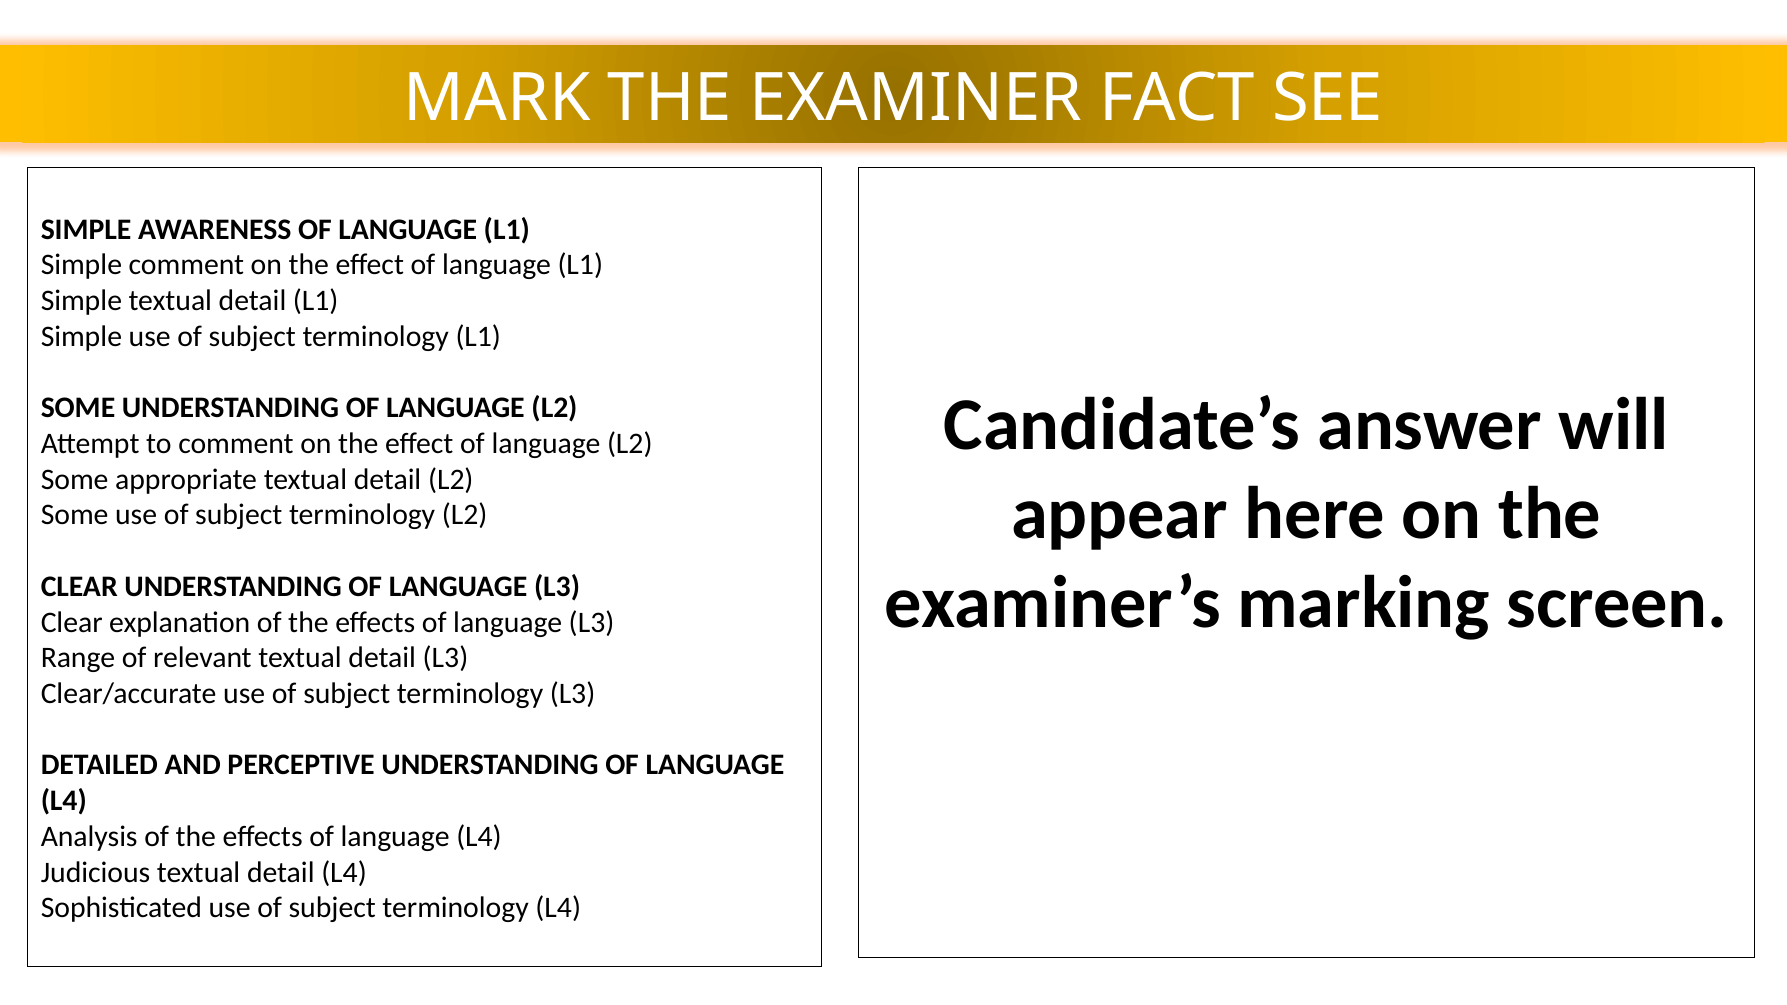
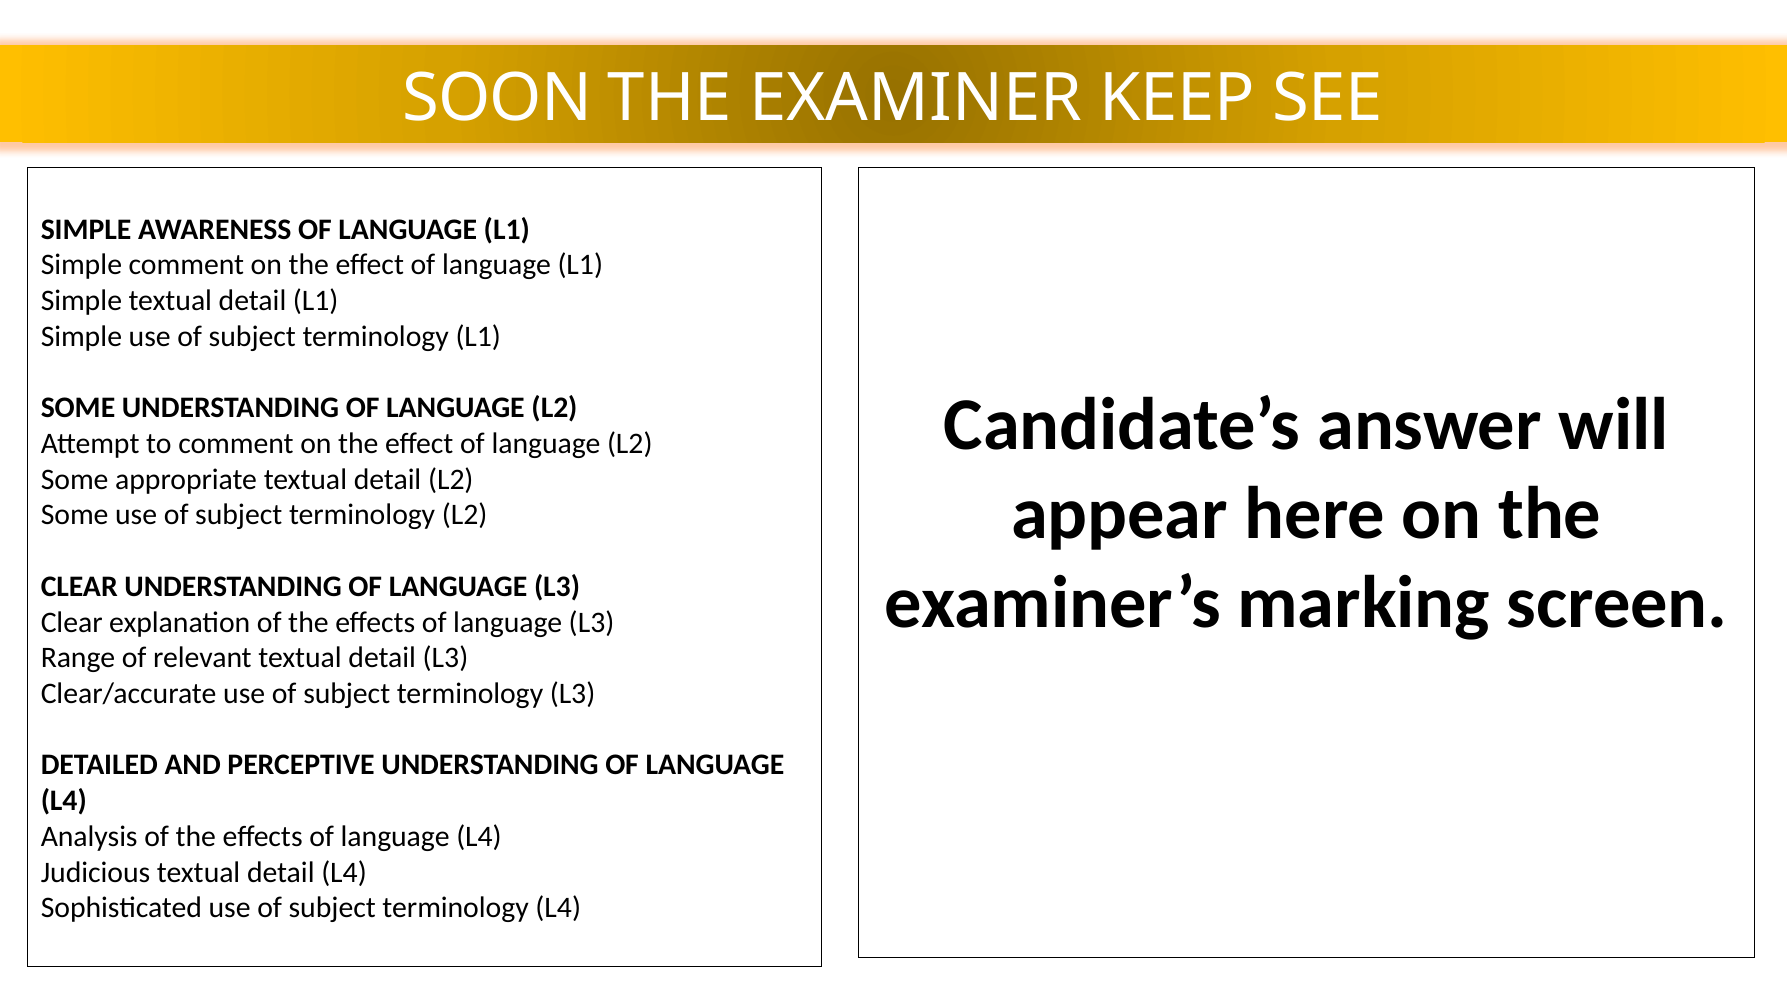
MARK: MARK -> SOON
FACT: FACT -> KEEP
